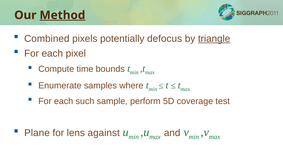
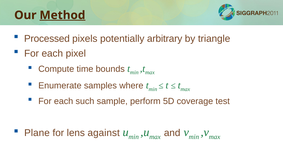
Combined: Combined -> Processed
defocus: defocus -> arbitrary
triangle underline: present -> none
